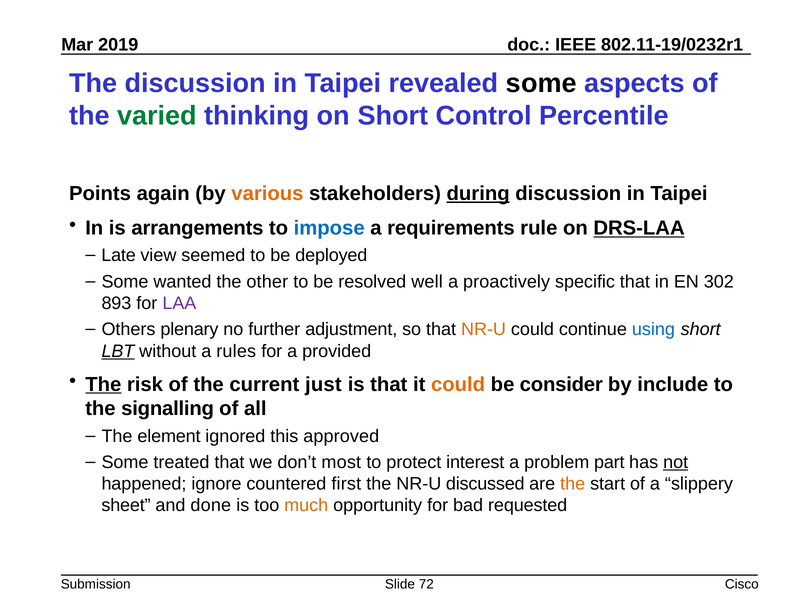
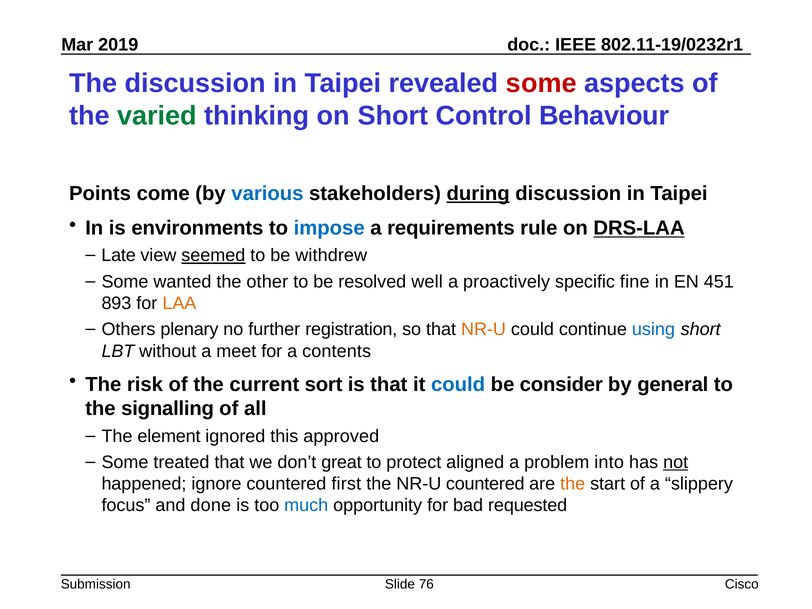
some at (541, 83) colour: black -> red
Percentile: Percentile -> Behaviour
again: again -> come
various colour: orange -> blue
arrangements: arrangements -> environments
seemed underline: none -> present
deployed: deployed -> withdrew
specific that: that -> fine
302: 302 -> 451
LAA colour: purple -> orange
adjustment: adjustment -> registration
LBT underline: present -> none
rules: rules -> meet
provided: provided -> contents
The at (103, 384) underline: present -> none
just: just -> sort
could at (458, 384) colour: orange -> blue
include: include -> general
most: most -> great
interest: interest -> aligned
part: part -> into
NR-U discussed: discussed -> countered
sheet: sheet -> focus
much colour: orange -> blue
72: 72 -> 76
